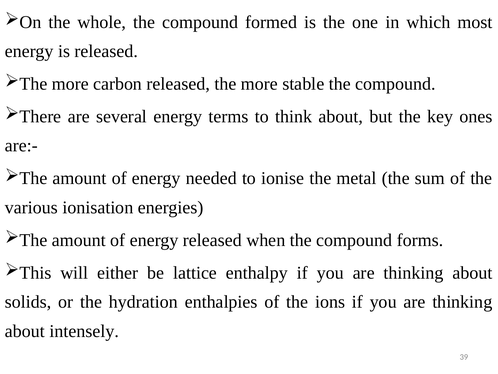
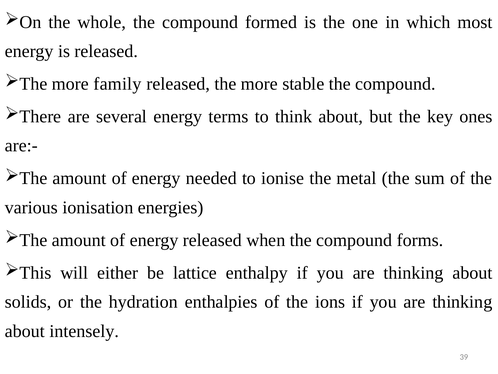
carbon: carbon -> family
